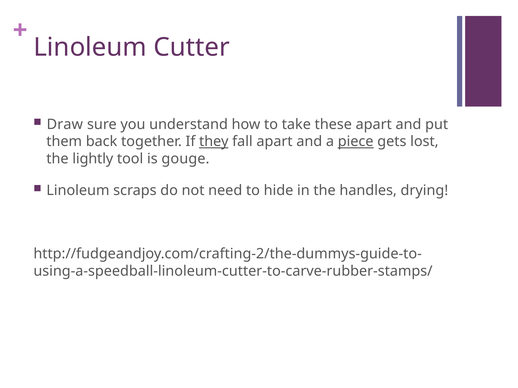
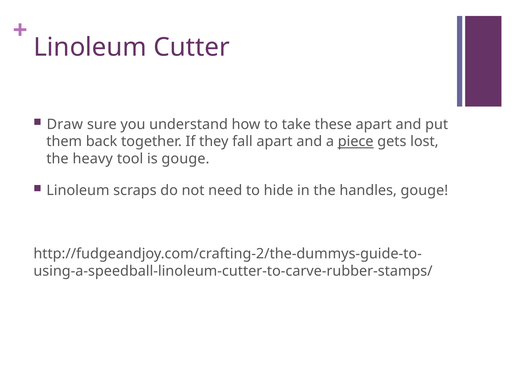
they underline: present -> none
lightly: lightly -> heavy
handles drying: drying -> gouge
